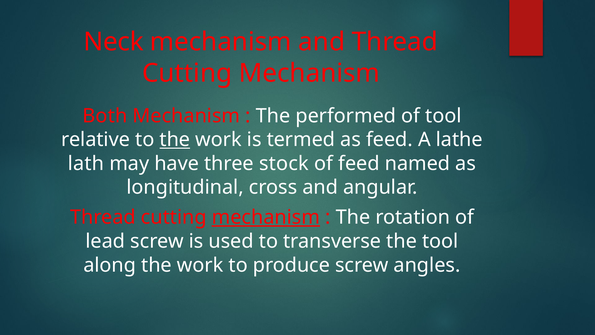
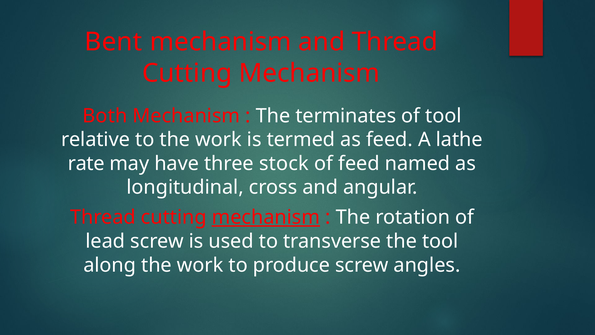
Neck: Neck -> Bent
performed: performed -> terminates
the at (175, 140) underline: present -> none
lath: lath -> rate
